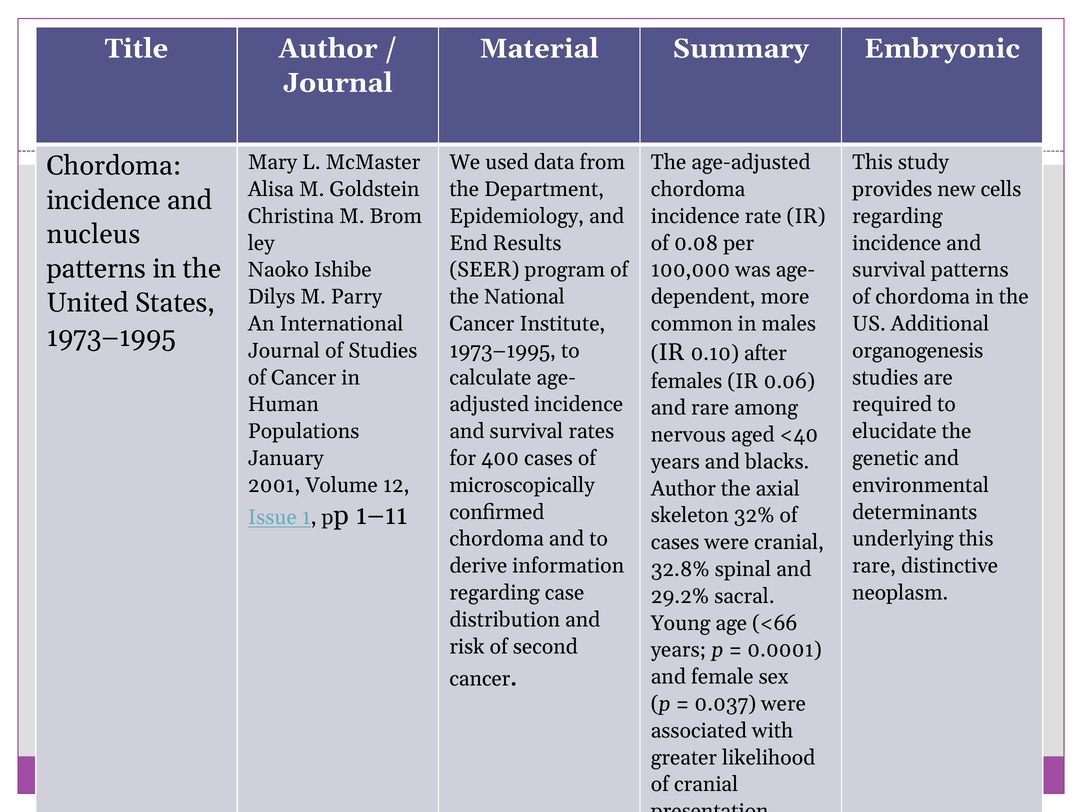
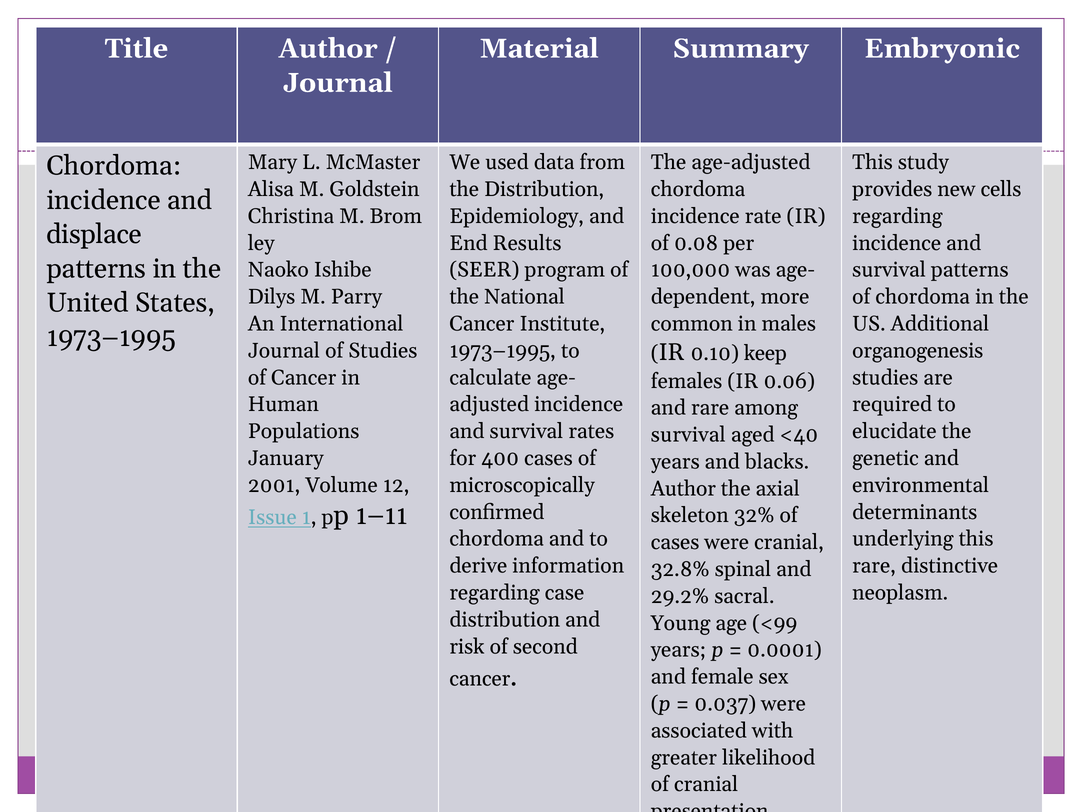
the Department: Department -> Distribution
nucleus: nucleus -> displace
after: after -> keep
nervous at (688, 435): nervous -> survival
<66: <66 -> <99
